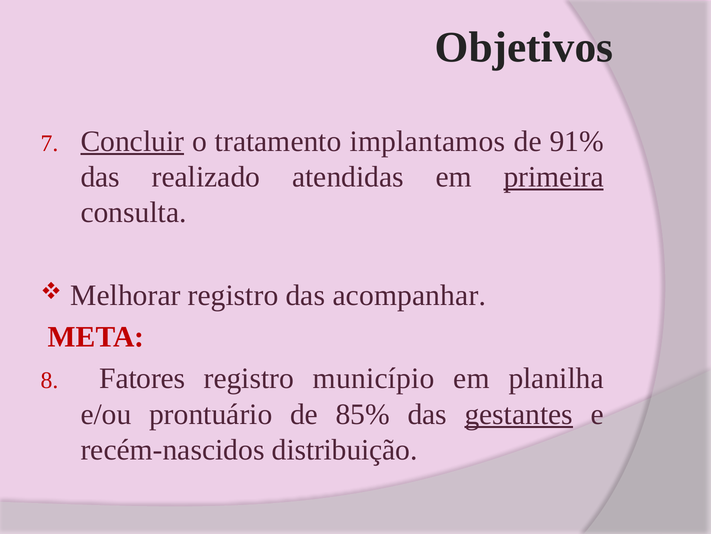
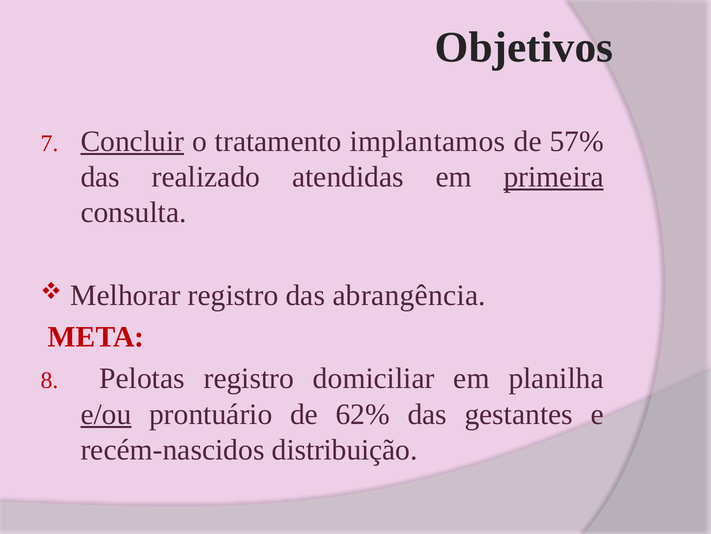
91%: 91% -> 57%
acompanhar: acompanhar -> abrangência
Fatores: Fatores -> Pelotas
município: município -> domiciliar
e/ou underline: none -> present
85%: 85% -> 62%
gestantes underline: present -> none
